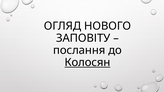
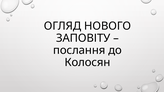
Колосян underline: present -> none
